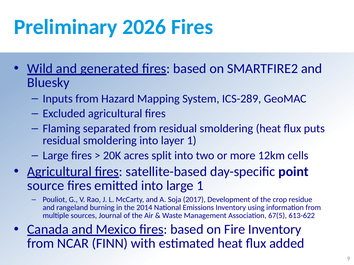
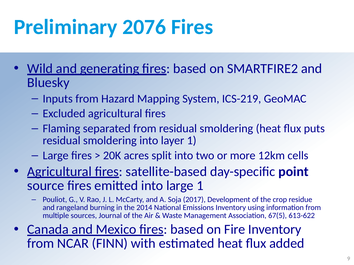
2026: 2026 -> 2076
generated: generated -> generating
ICS-289: ICS-289 -> ICS-219
